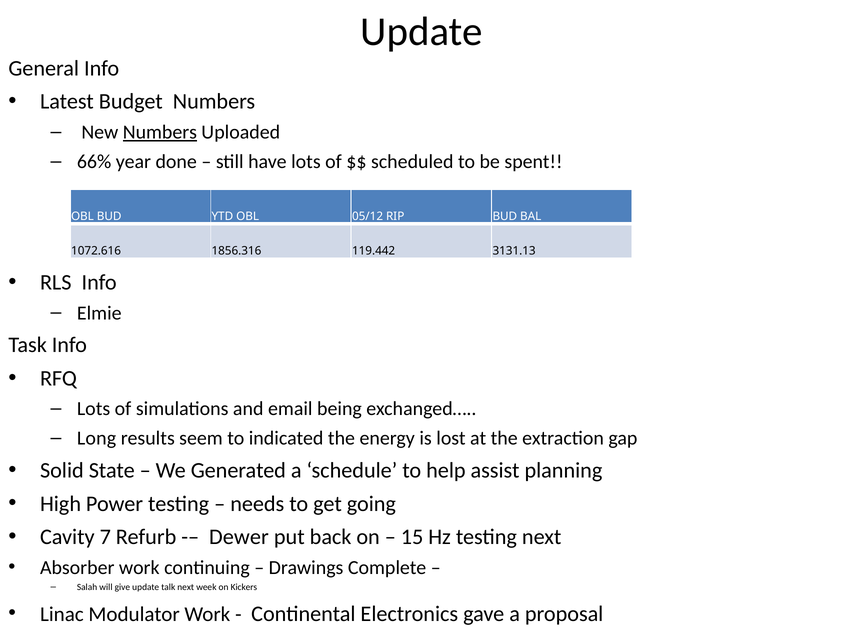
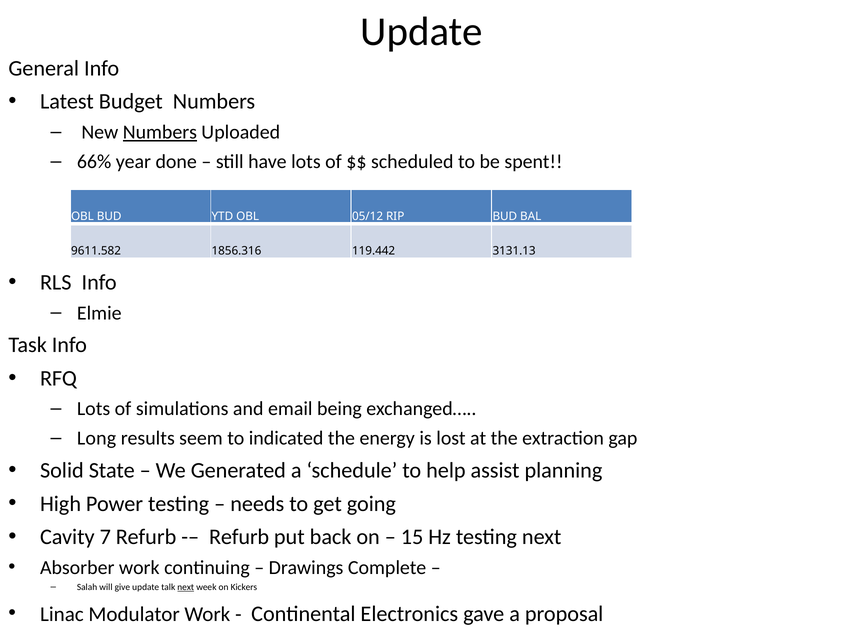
1072.616: 1072.616 -> 9611.582
Dewer at (239, 537): Dewer -> Refurb
next at (186, 588) underline: none -> present
